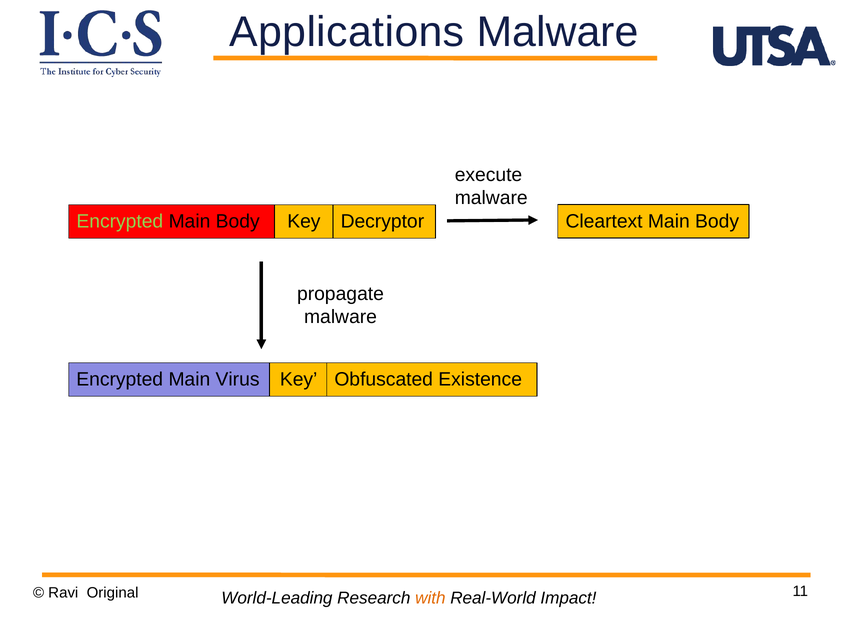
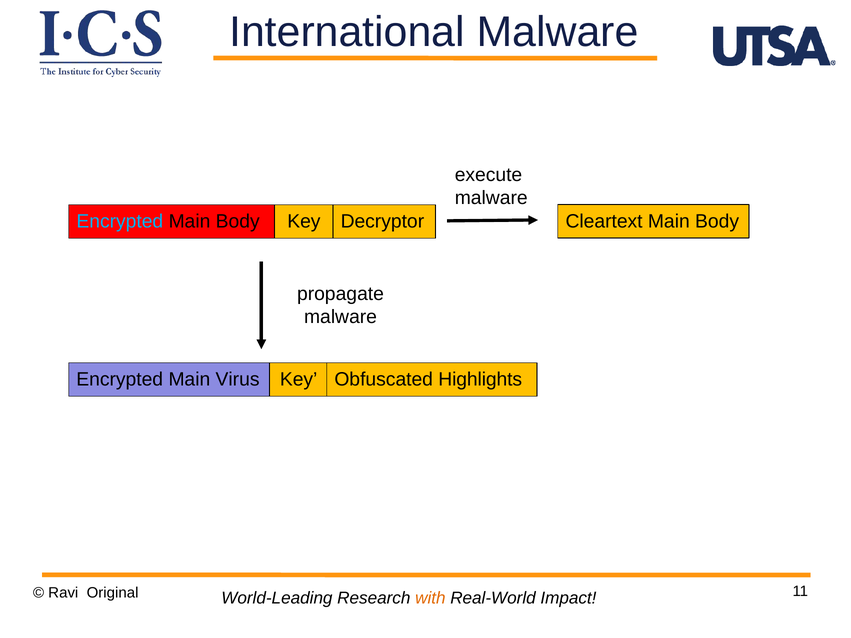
Applications: Applications -> International
Encrypted at (120, 222) colour: light green -> light blue
Existence: Existence -> Highlights
